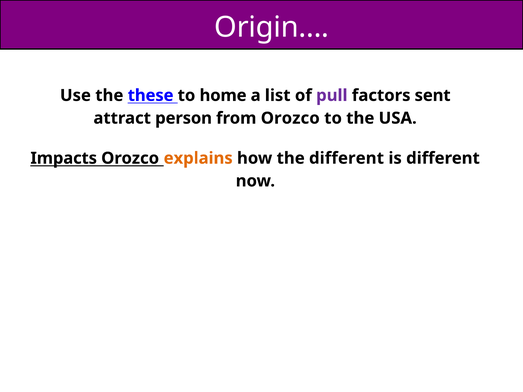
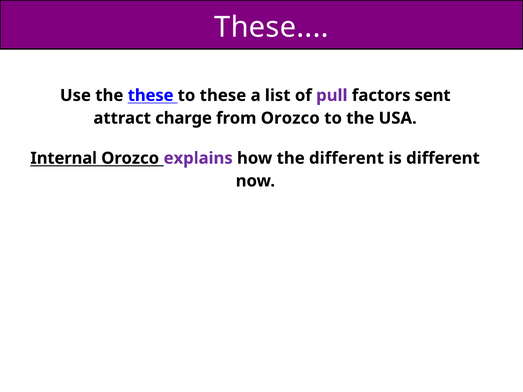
Origin at (272, 27): Origin -> These
to home: home -> these
person: person -> charge
Impacts: Impacts -> Internal
explains colour: orange -> purple
